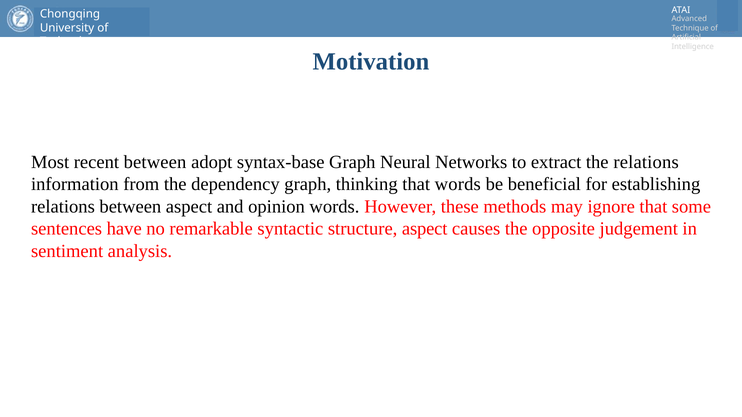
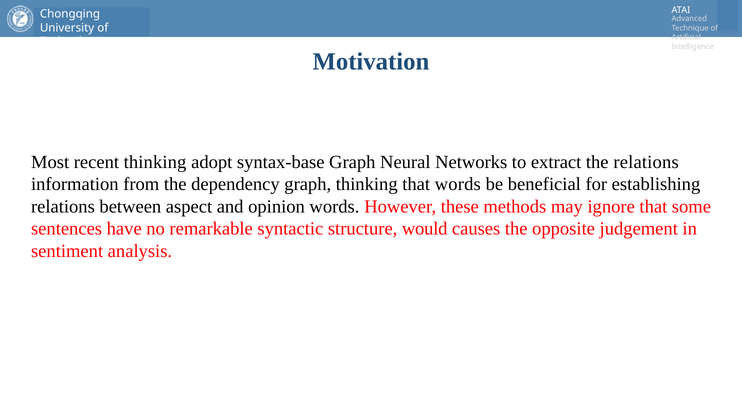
recent between: between -> thinking
structure aspect: aspect -> would
